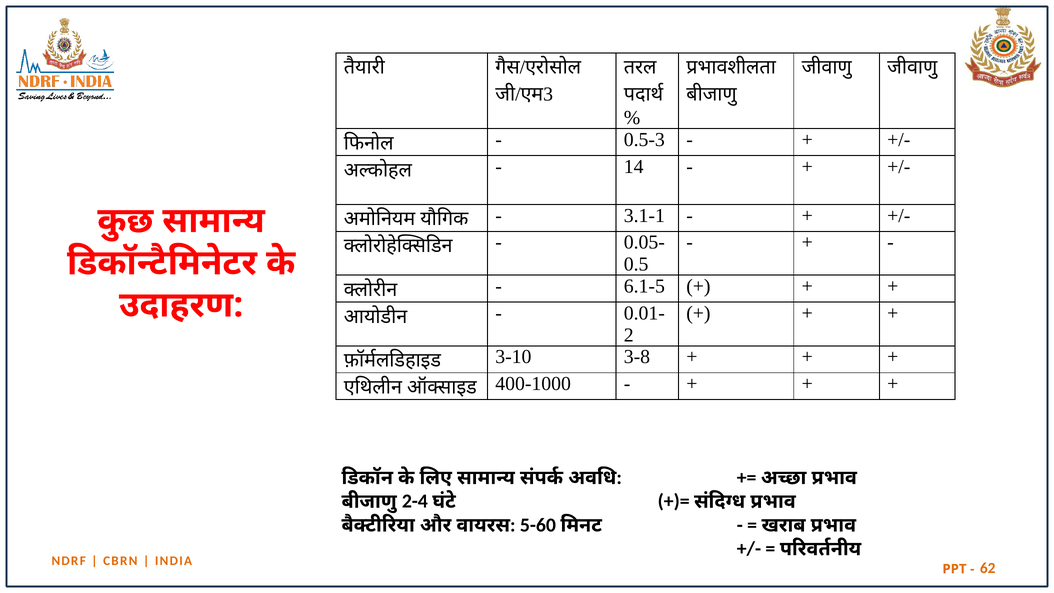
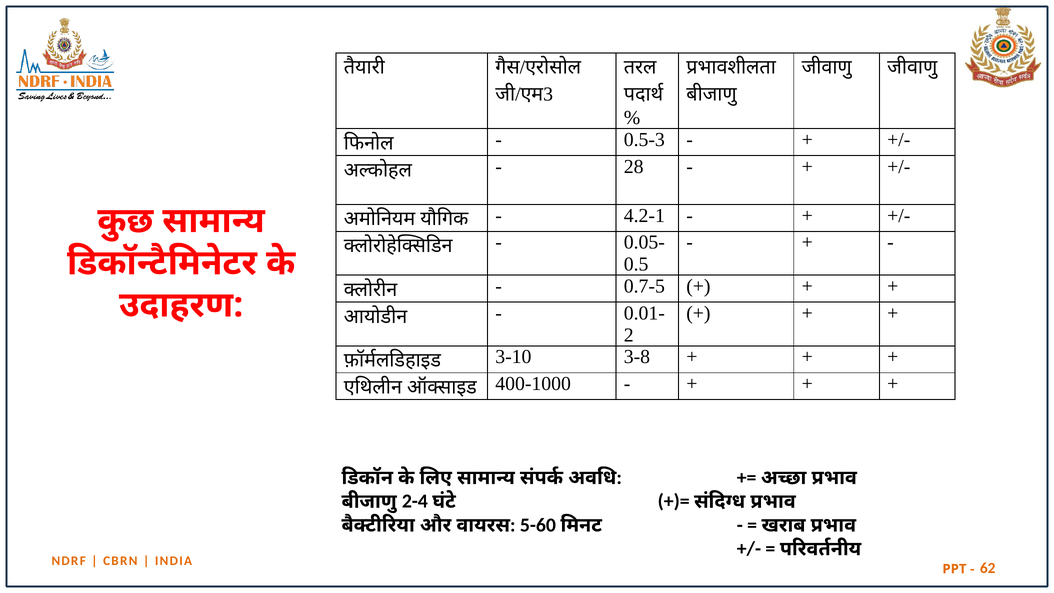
14: 14 -> 28
3.1-1: 3.1-1 -> 4.2-1
6.1-5: 6.1-5 -> 0.7-5
